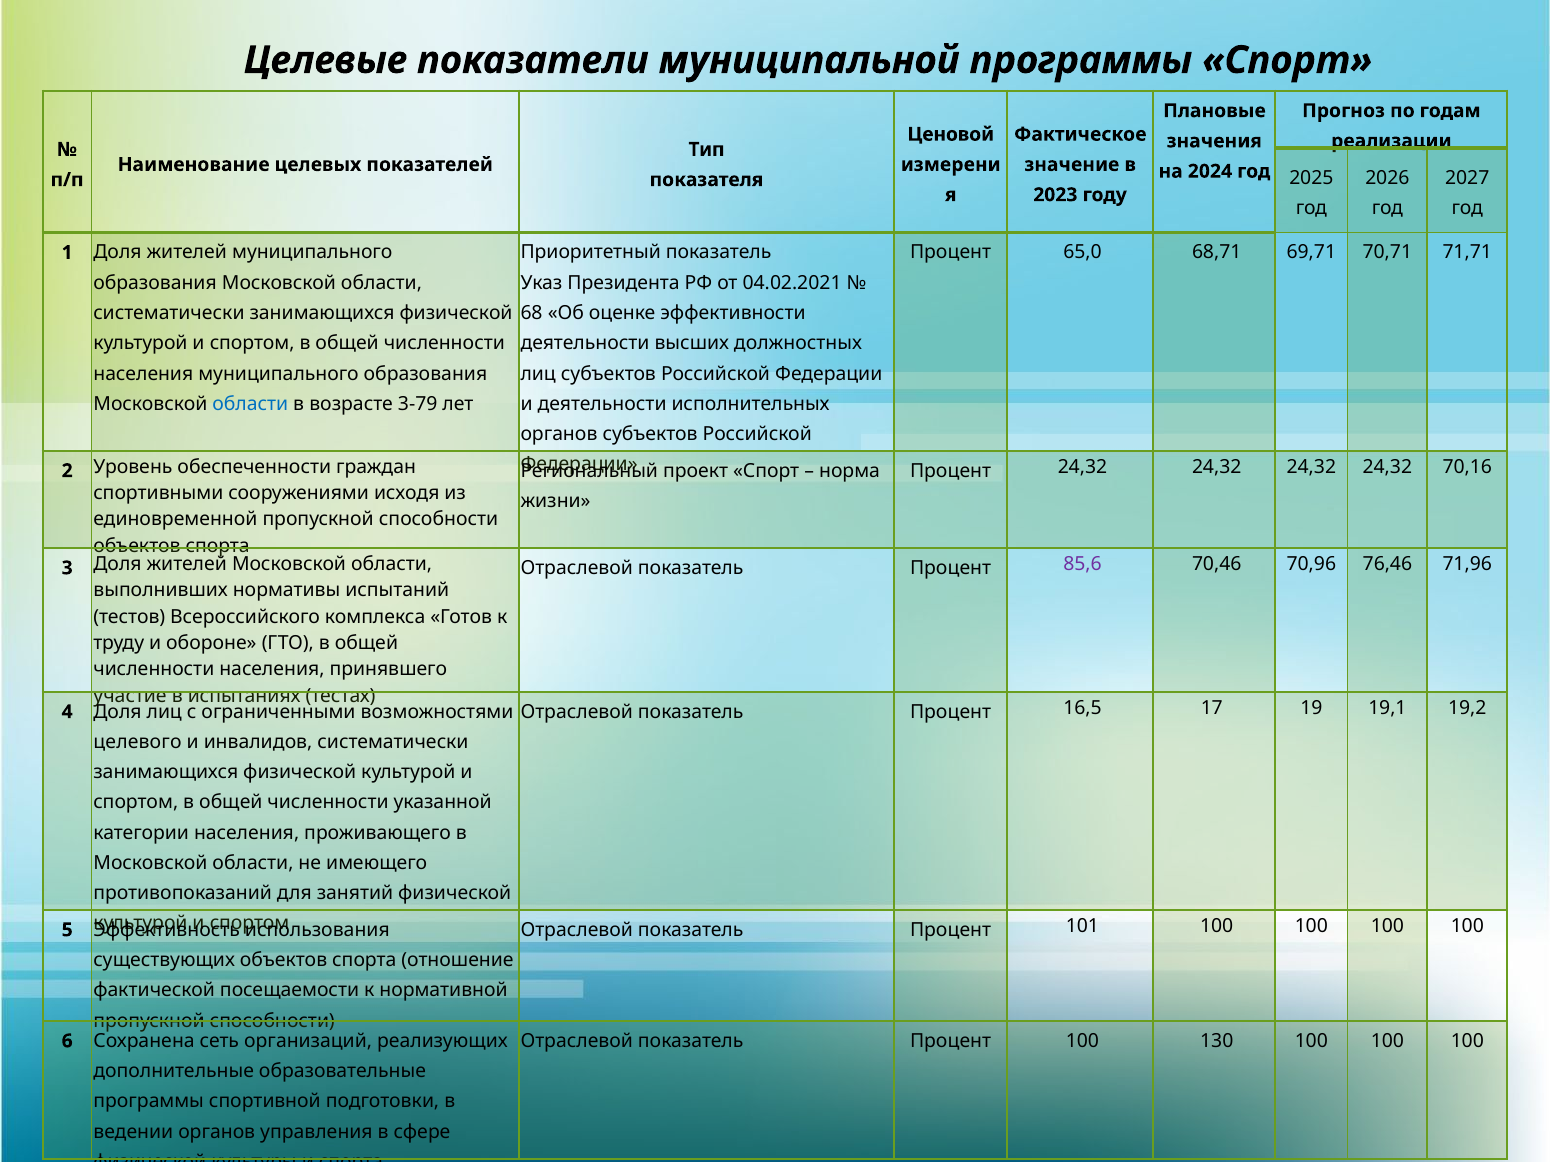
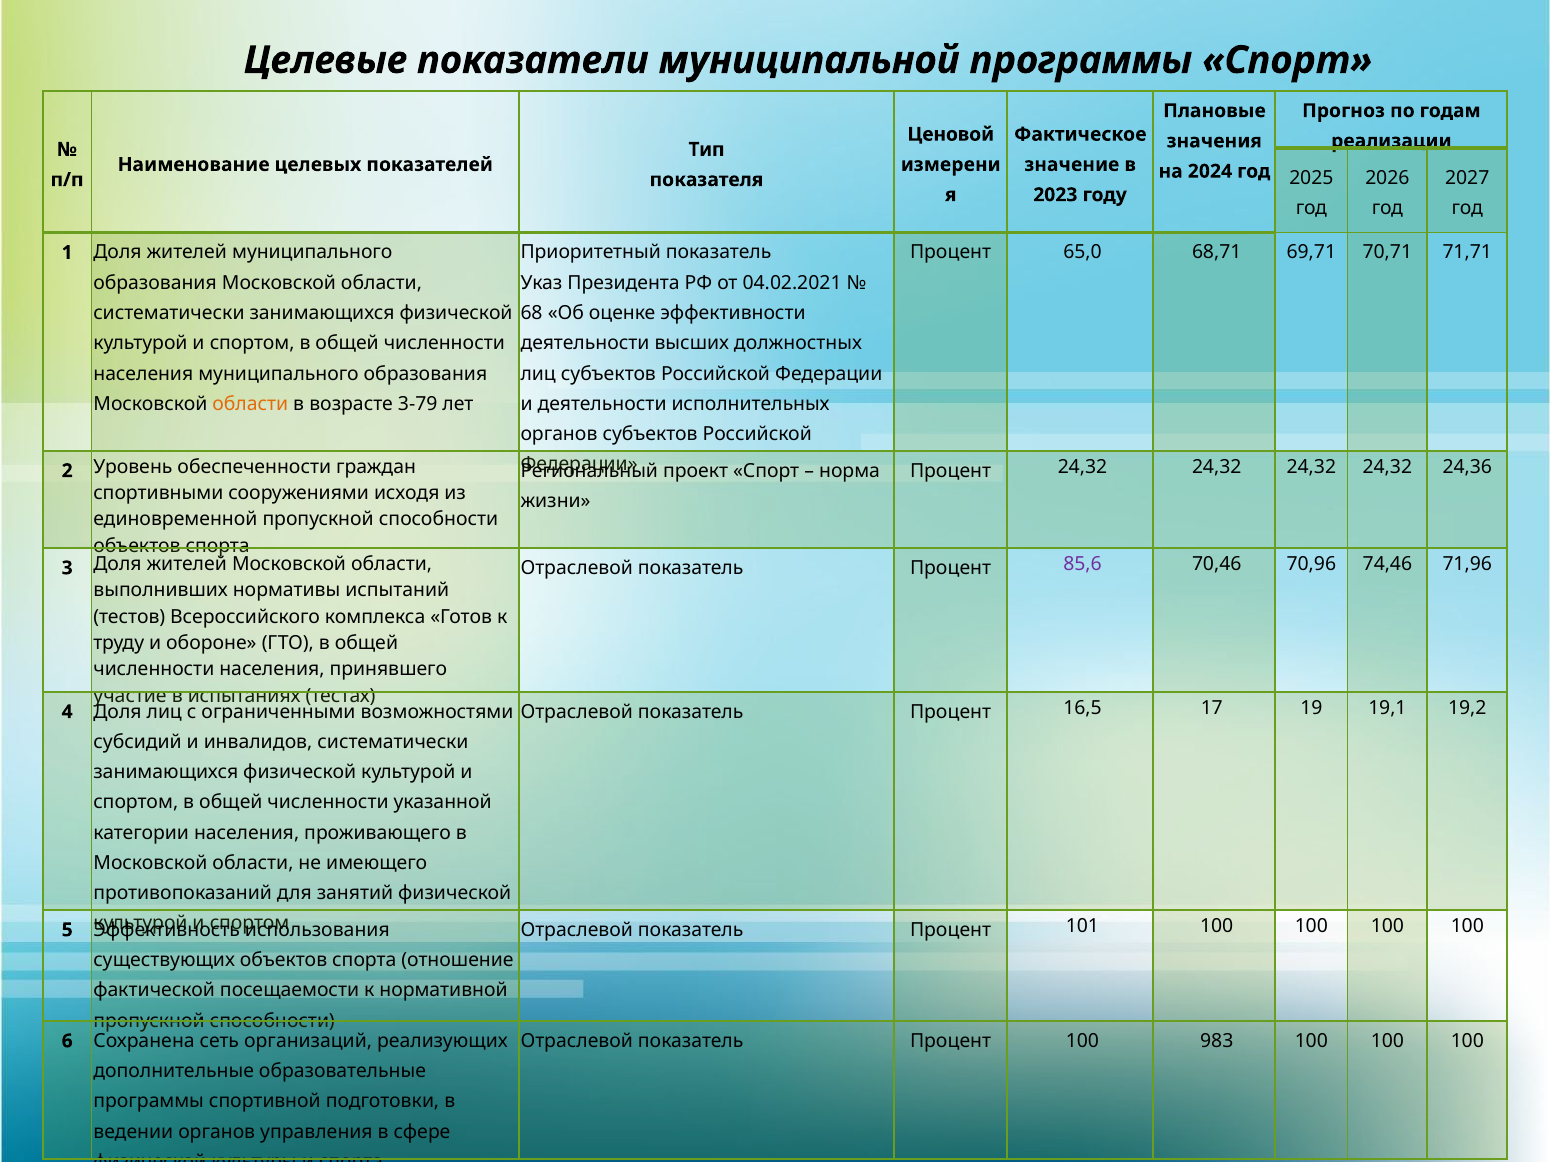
области at (250, 404) colour: blue -> orange
70,16: 70,16 -> 24,36
76,46: 76,46 -> 74,46
целевого: целевого -> субсидий
130: 130 -> 983
